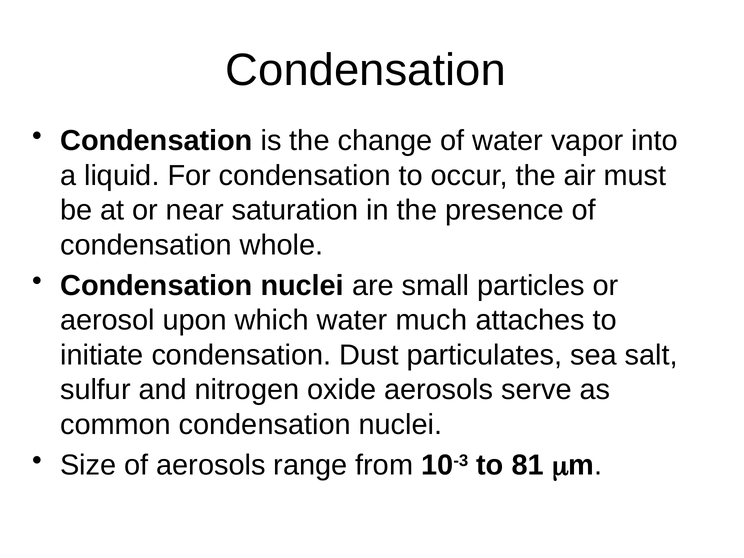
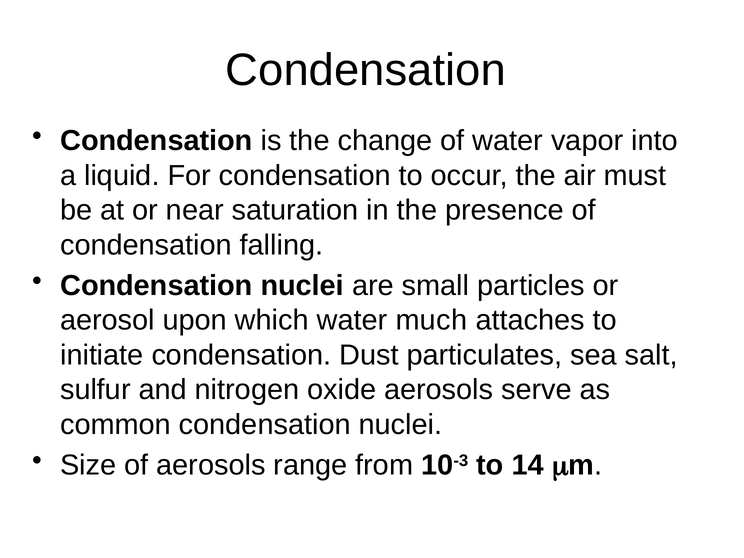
whole: whole -> falling
81: 81 -> 14
